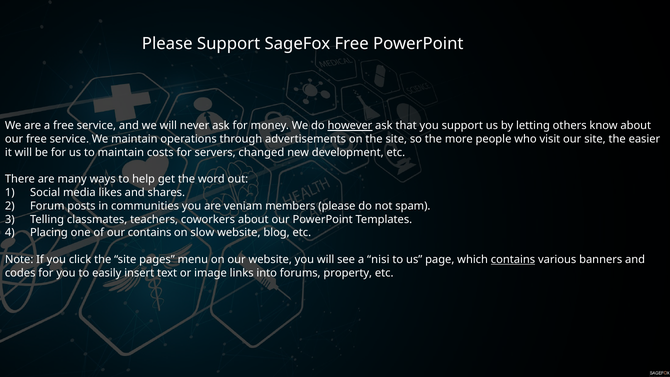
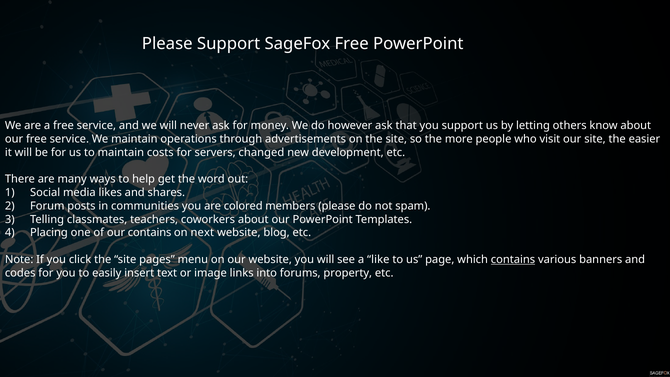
however underline: present -> none
veniam: veniam -> colored
slow: slow -> next
nisi: nisi -> like
